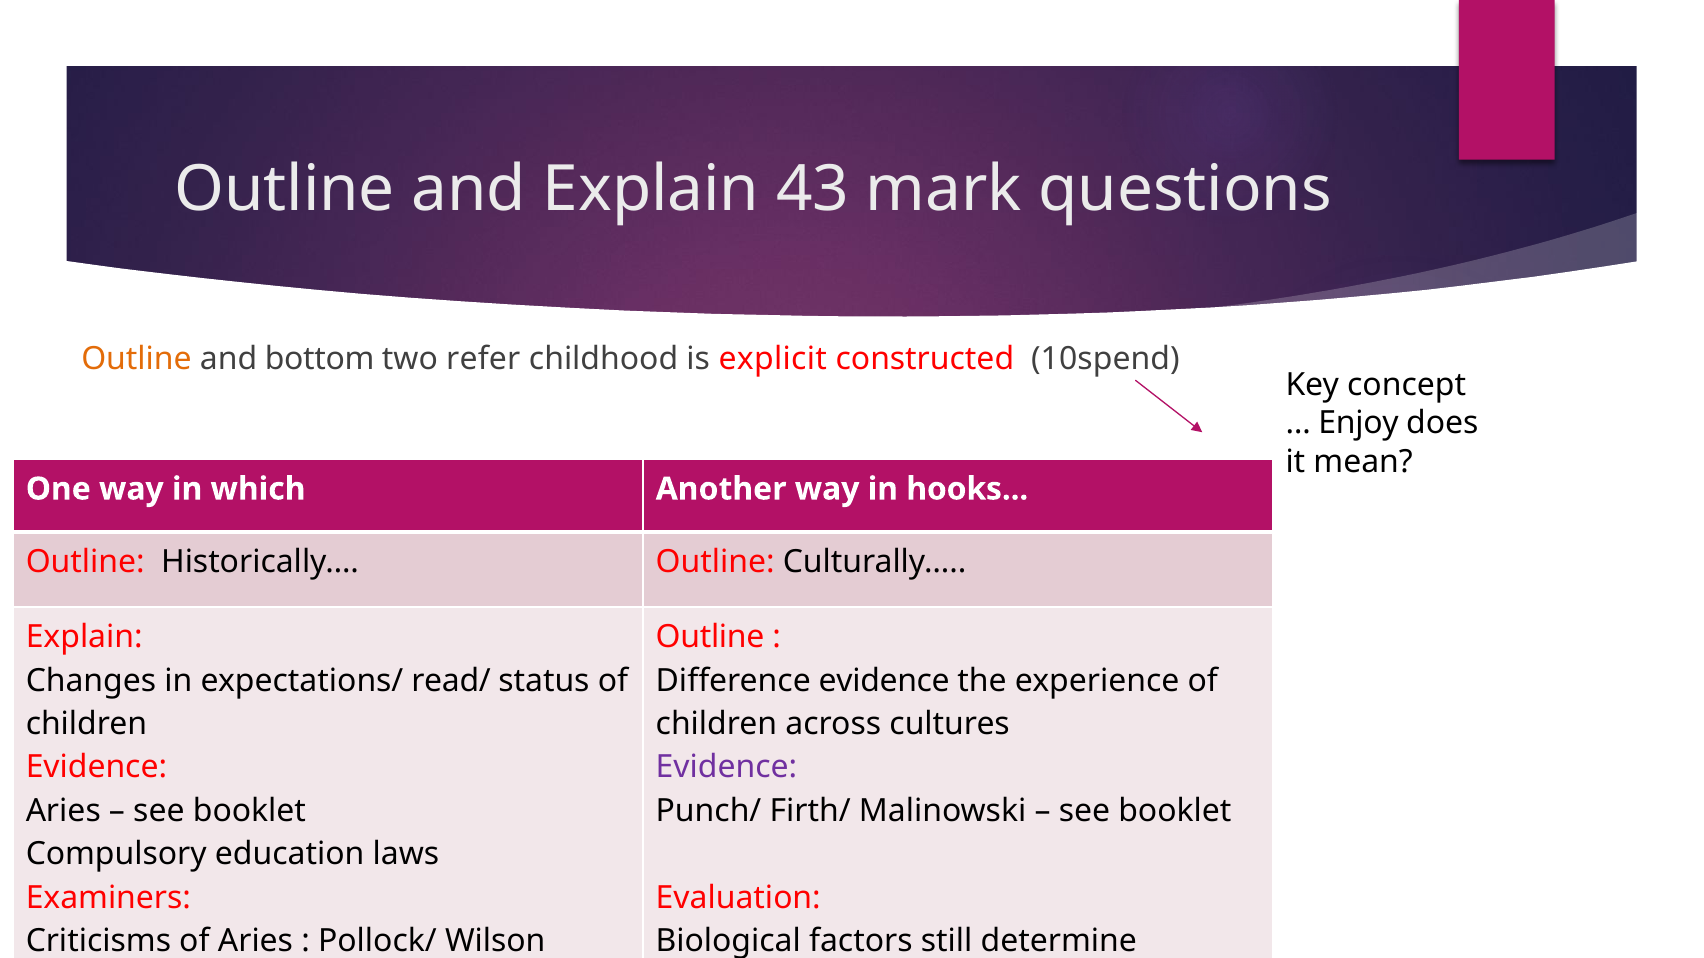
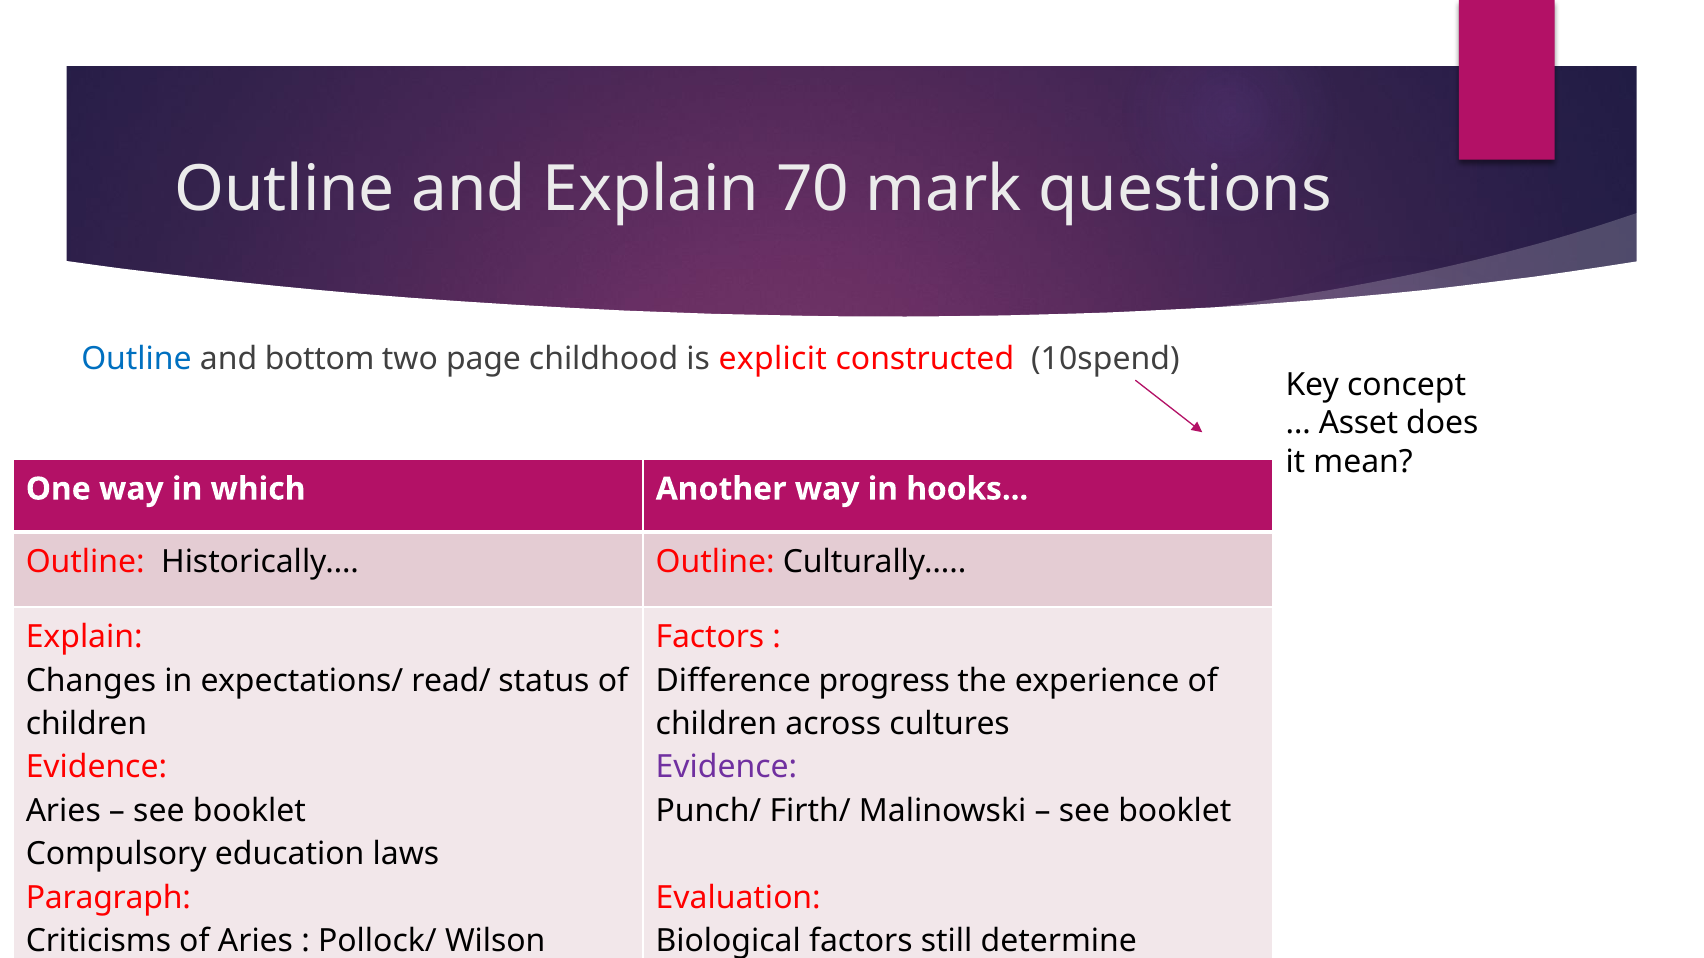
43: 43 -> 70
Outline at (136, 359) colour: orange -> blue
refer: refer -> page
Enjoy: Enjoy -> Asset
Outline at (710, 637): Outline -> Factors
Difference evidence: evidence -> progress
Examiners: Examiners -> Paragraph
